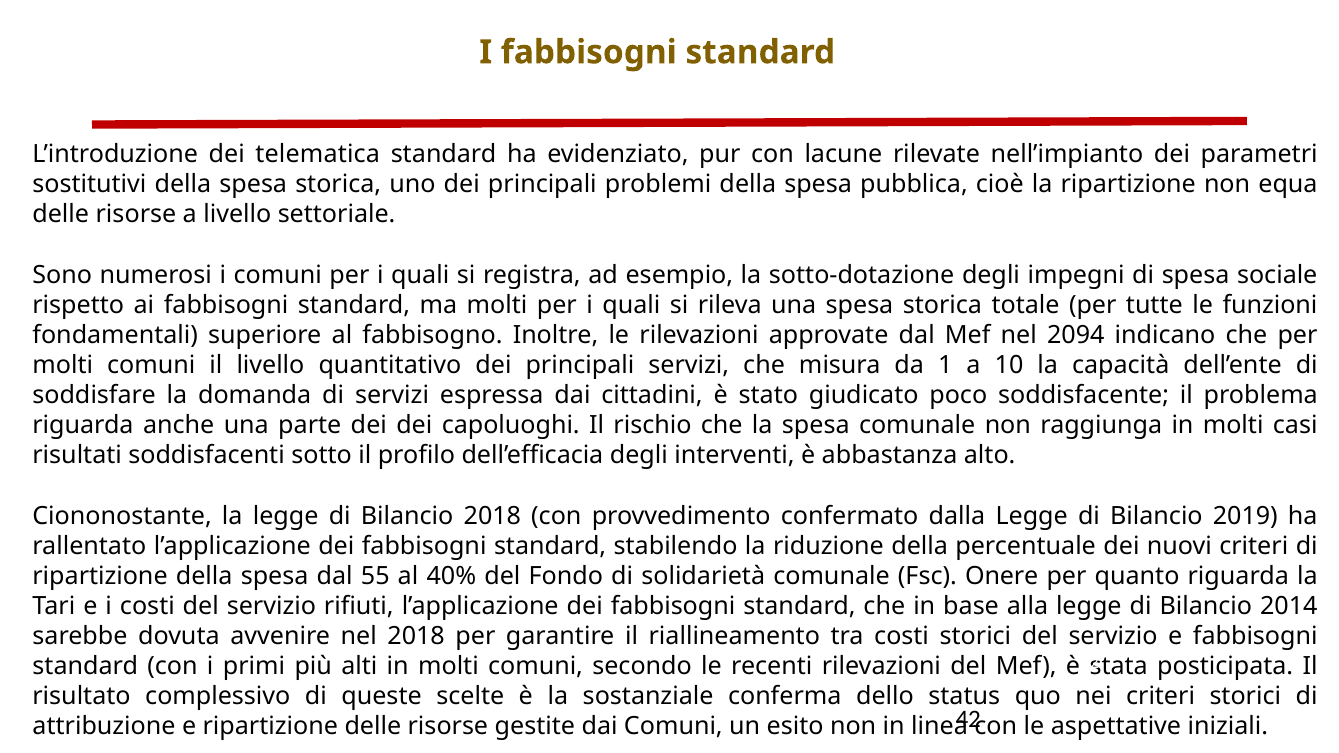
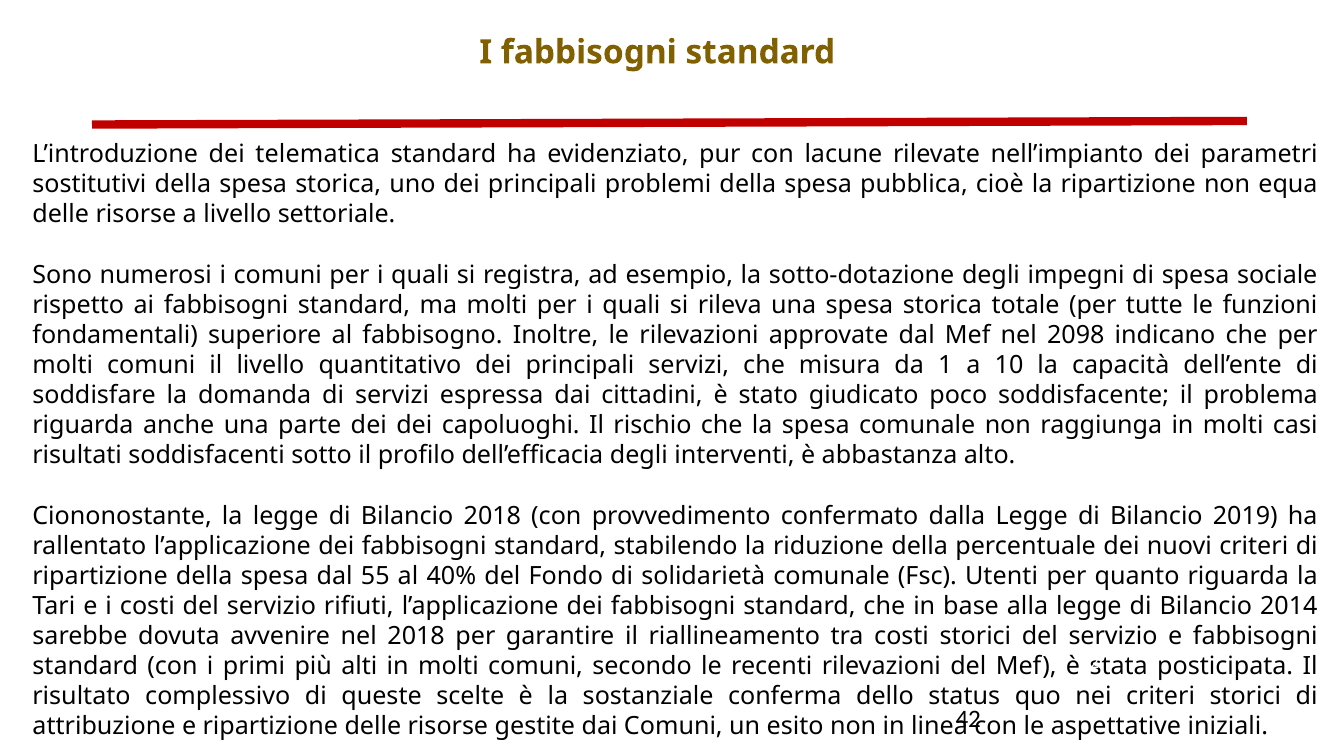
2094: 2094 -> 2098
Onere: Onere -> Utenti
